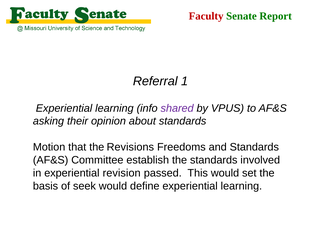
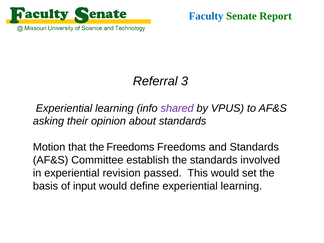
Faculty colour: red -> blue
1: 1 -> 3
the Revisions: Revisions -> Freedoms
seek: seek -> input
